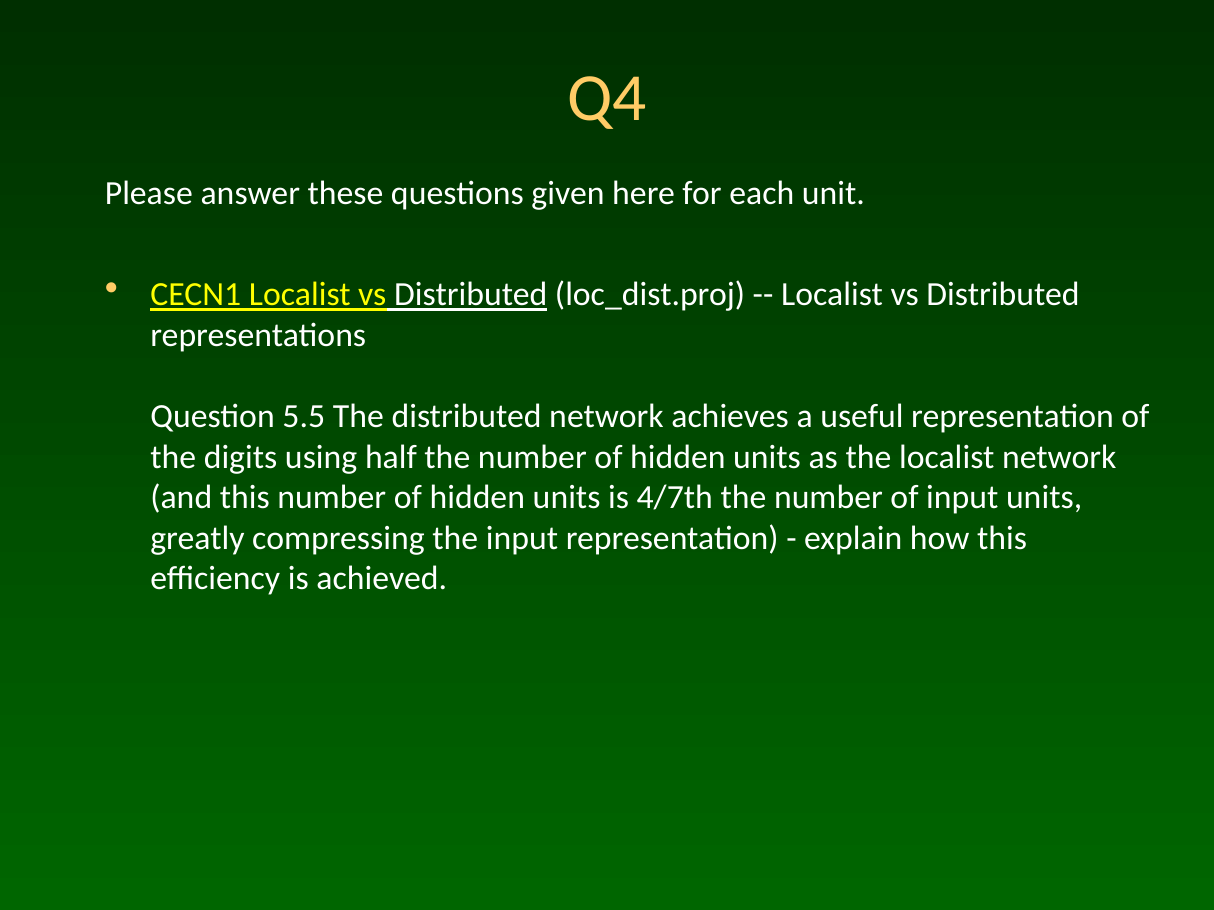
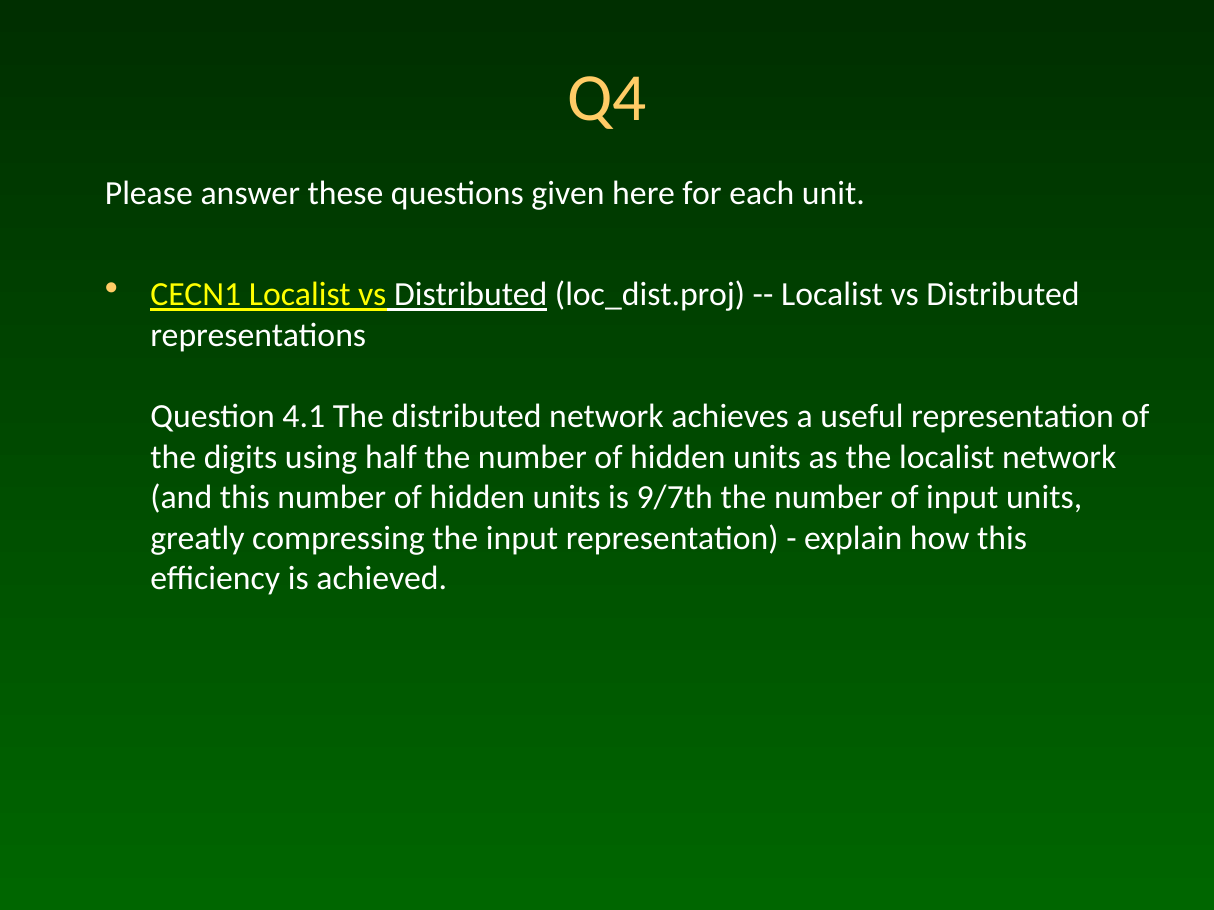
5.5: 5.5 -> 4.1
4/7th: 4/7th -> 9/7th
